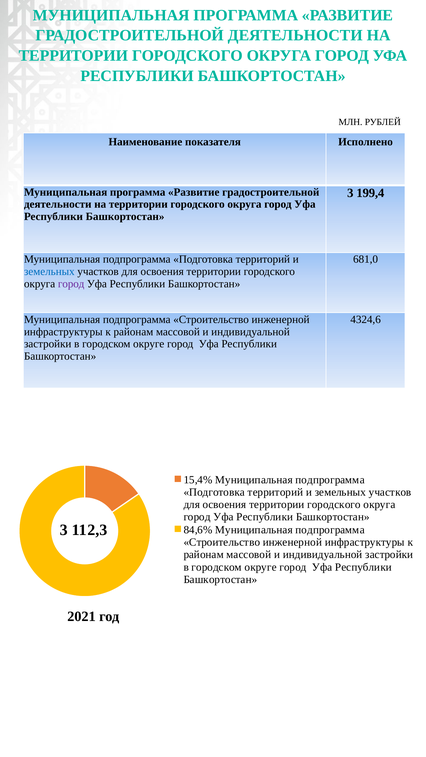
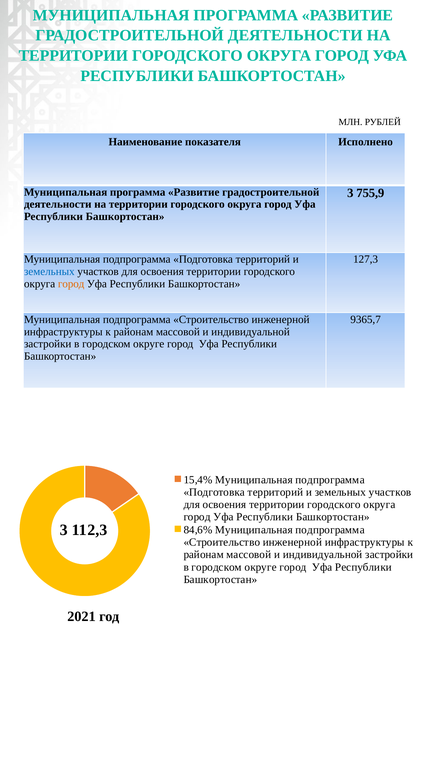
199,4: 199,4 -> 755,9
681,0: 681,0 -> 127,3
город at (71, 284) colour: purple -> orange
4324,6: 4324,6 -> 9365,7
